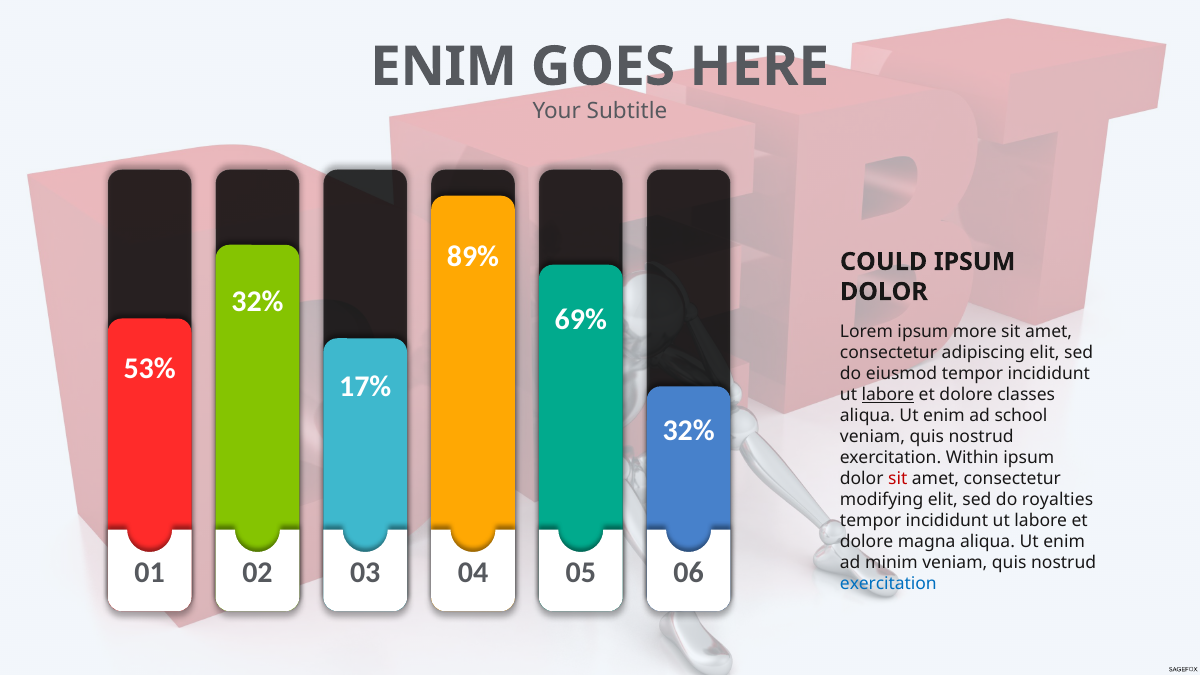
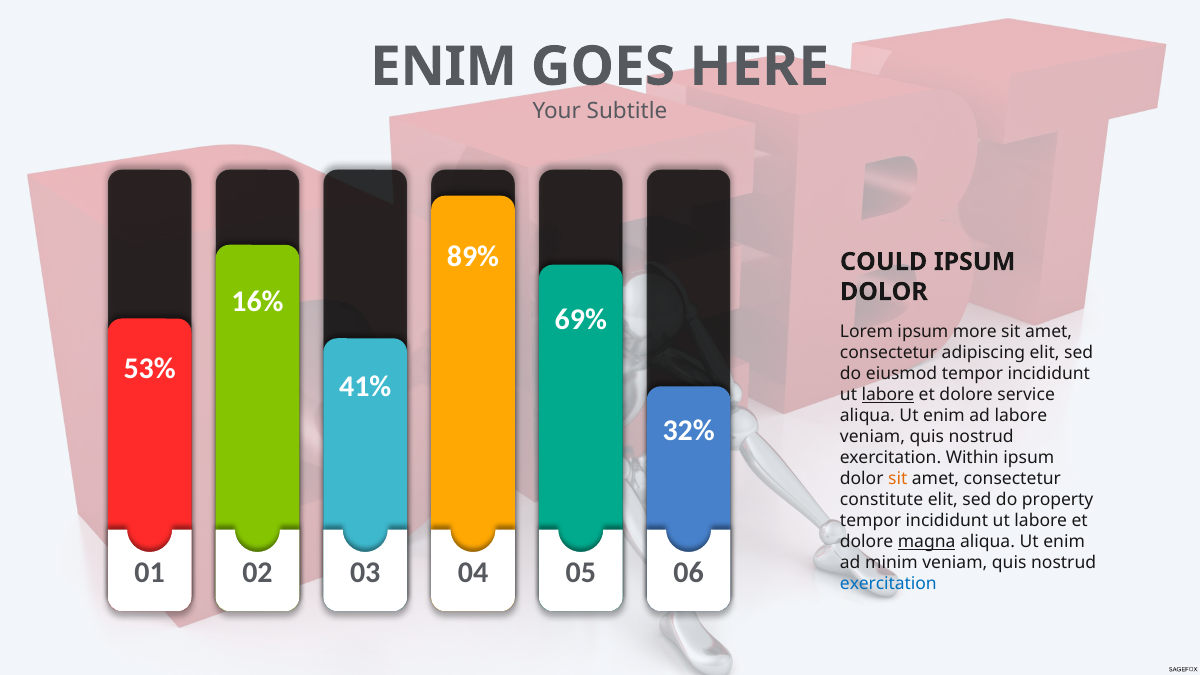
32% at (257, 302): 32% -> 16%
17%: 17% -> 41%
classes: classes -> service
ad school: school -> labore
sit at (898, 479) colour: red -> orange
modifying: modifying -> constitute
royalties: royalties -> property
magna underline: none -> present
